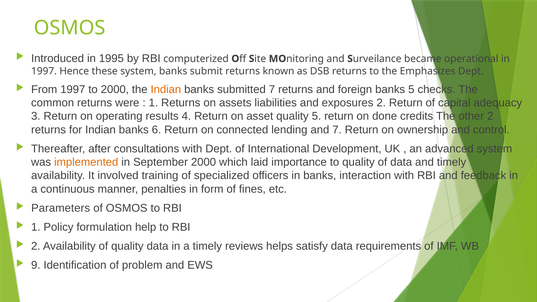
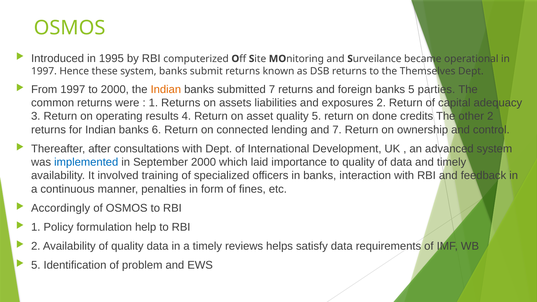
Emphasizes: Emphasizes -> Themselves
checks: checks -> parties
implemented colour: orange -> blue
Parameters: Parameters -> Accordingly
9 at (36, 265): 9 -> 5
